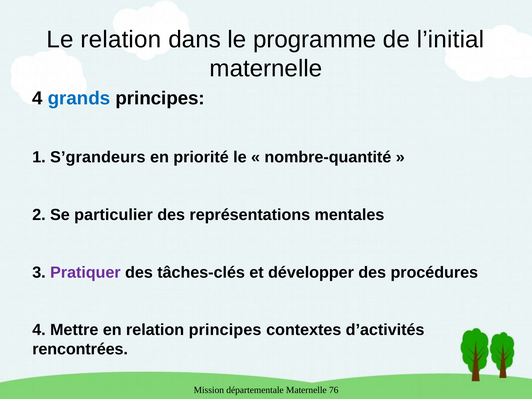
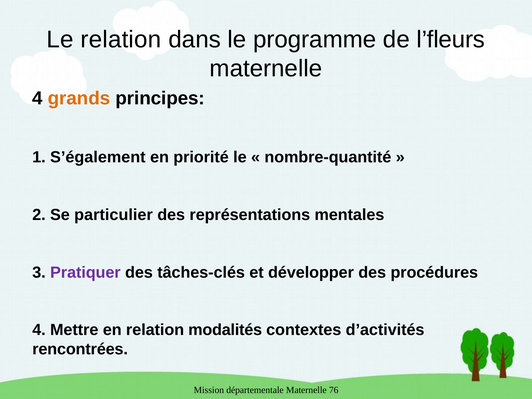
l’initial: l’initial -> l’fleurs
grands colour: blue -> orange
S’grandeurs: S’grandeurs -> S’également
relation principes: principes -> modalités
